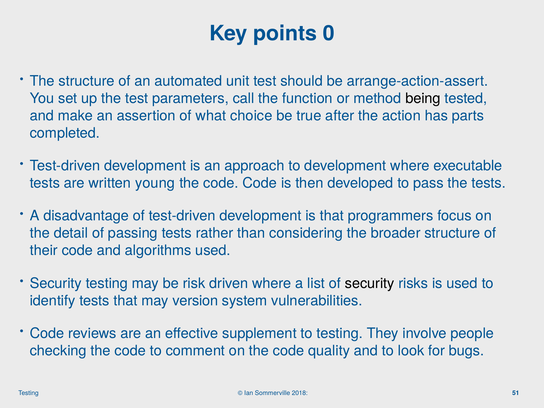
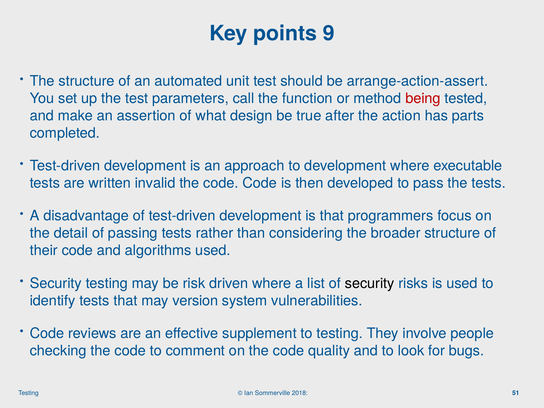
0: 0 -> 9
being colour: black -> red
choice: choice -> design
young: young -> invalid
